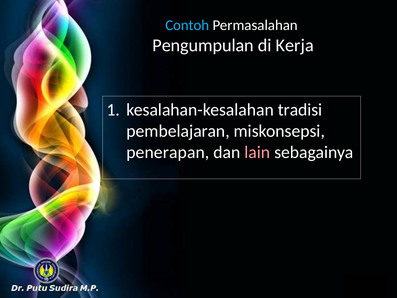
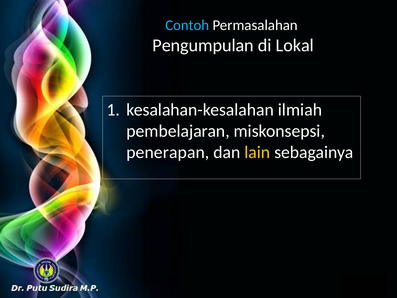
Kerja: Kerja -> Lokal
tradisi: tradisi -> ilmiah
lain colour: pink -> yellow
